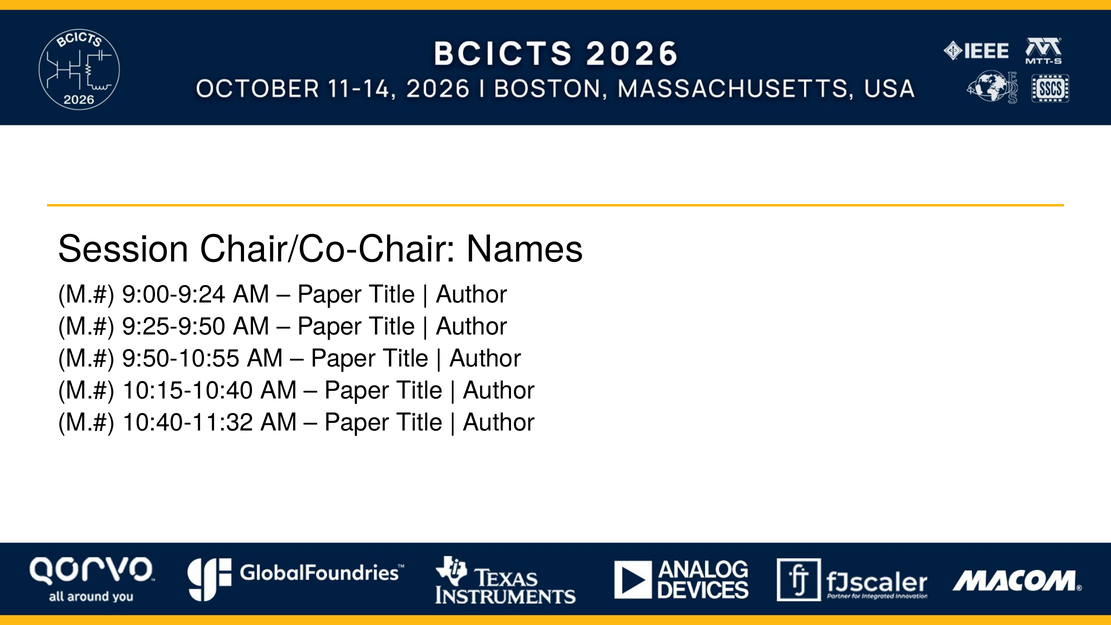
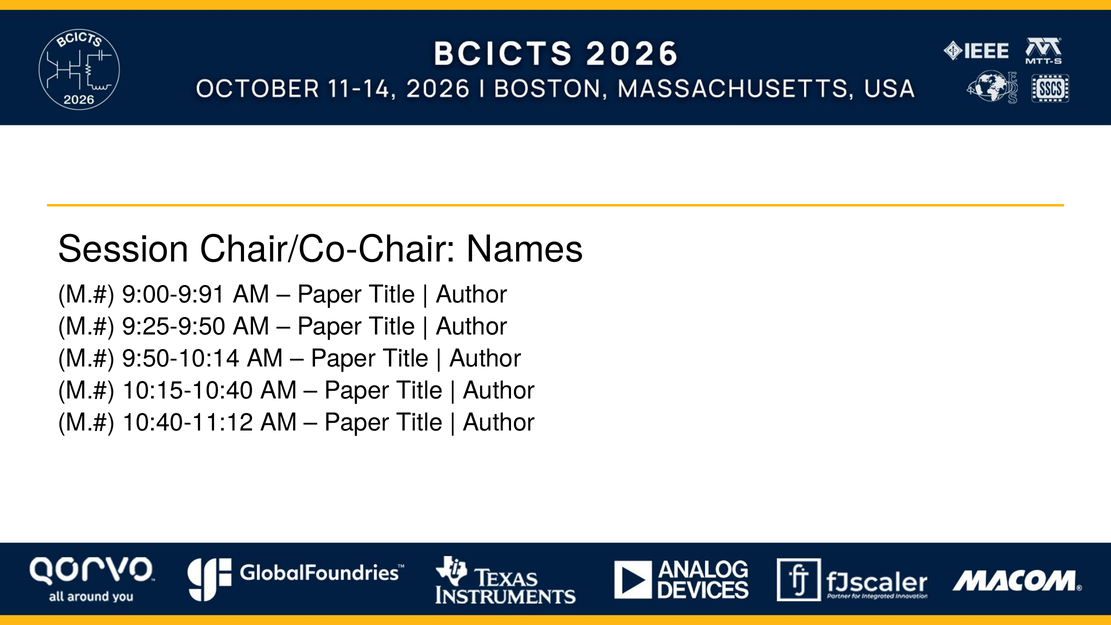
9:00-9:24: 9:00-9:24 -> 9:00-9:91
9:50-10:55: 9:50-10:55 -> 9:50-10:14
10:40-11:32: 10:40-11:32 -> 10:40-11:12
